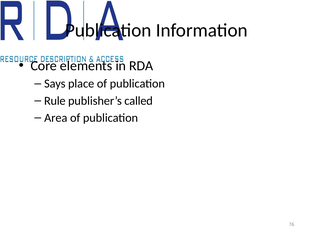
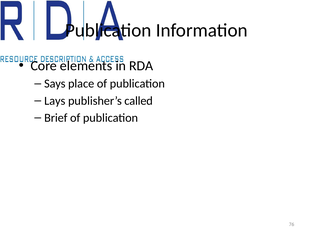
Rule: Rule -> Lays
Area: Area -> Brief
